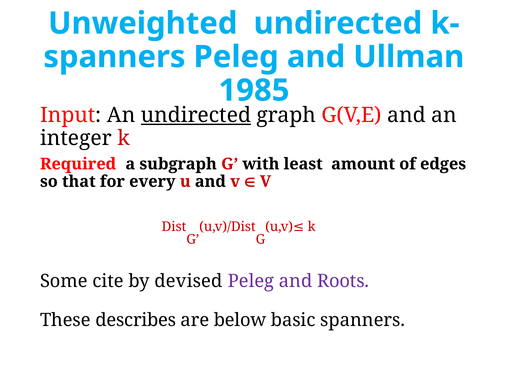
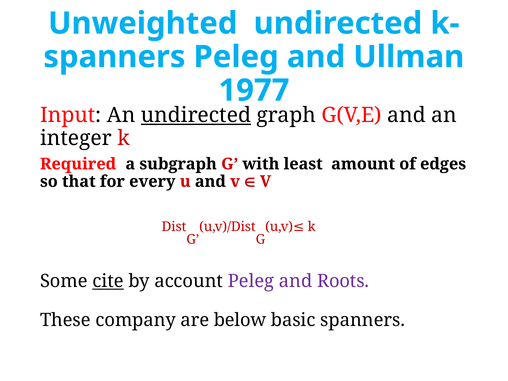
1985: 1985 -> 1977
cite underline: none -> present
devised: devised -> account
describes: describes -> company
